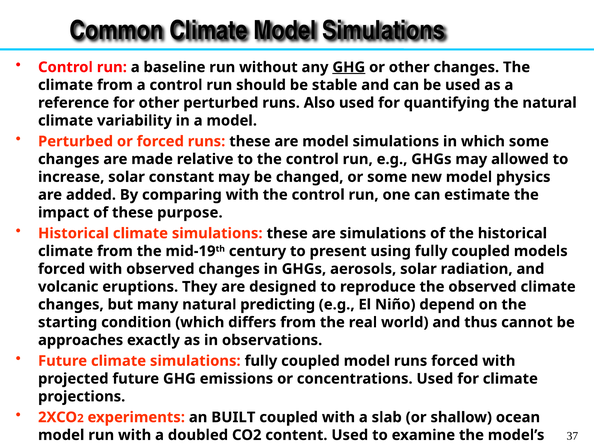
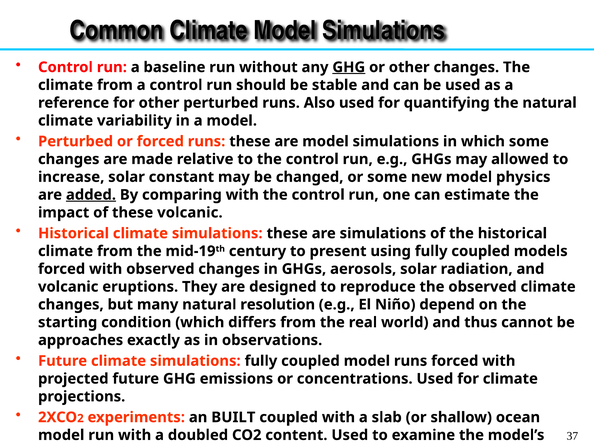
added underline: none -> present
these purpose: purpose -> volcanic
predicting: predicting -> resolution
